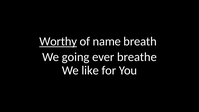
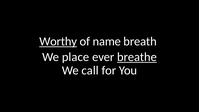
going: going -> place
breathe underline: none -> present
like: like -> call
